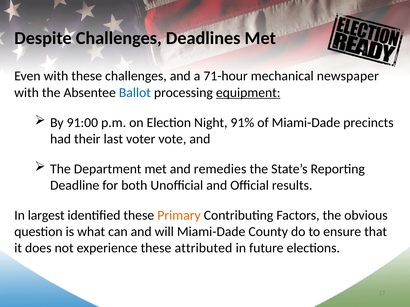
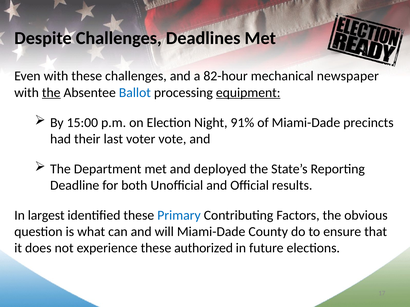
71-hour: 71-hour -> 82-hour
the at (51, 93) underline: none -> present
91:00: 91:00 -> 15:00
remedies: remedies -> deployed
Primary colour: orange -> blue
attributed: attributed -> authorized
